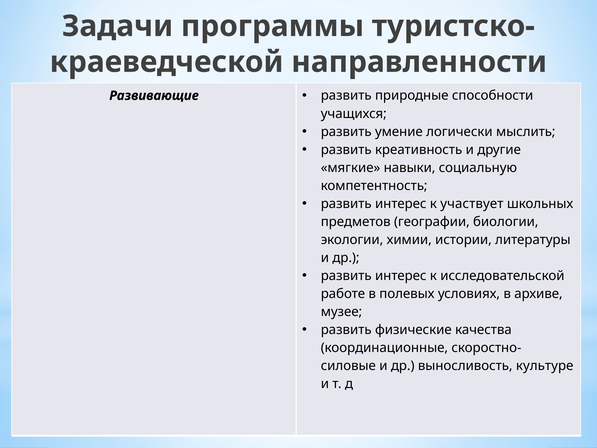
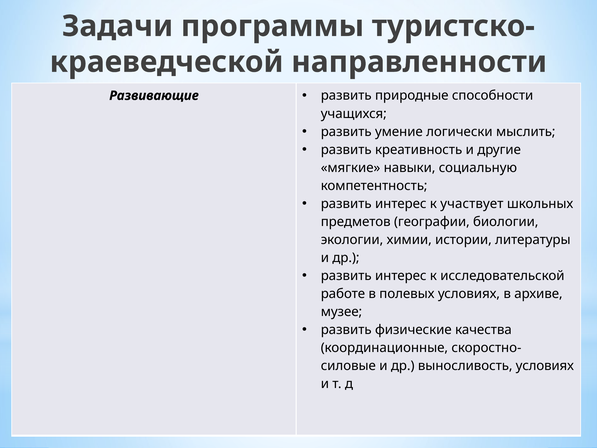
выносливость культуре: культуре -> условиях
